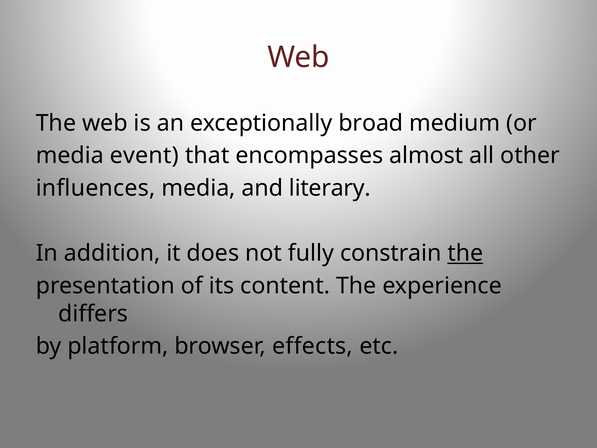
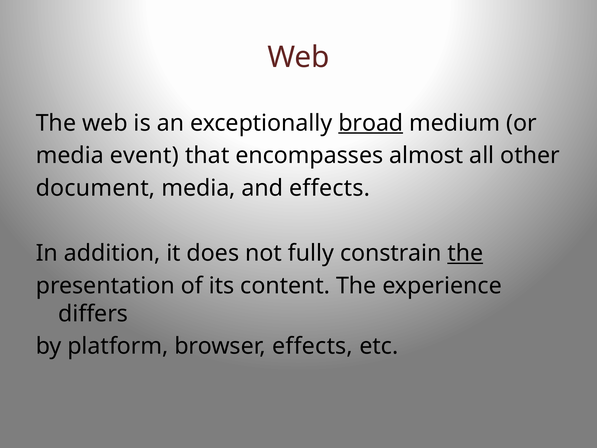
broad underline: none -> present
influences: influences -> document
and literary: literary -> effects
